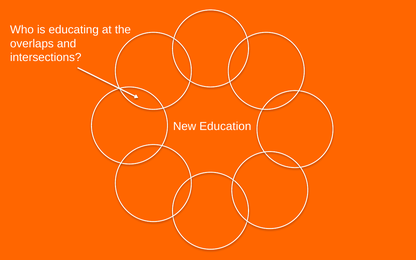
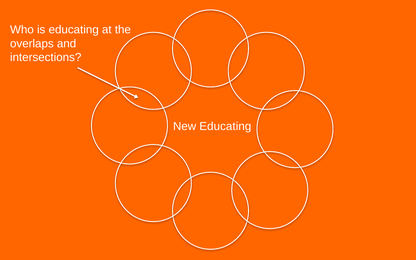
New Education: Education -> Educating
